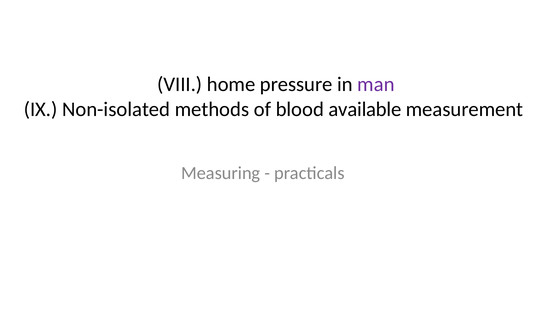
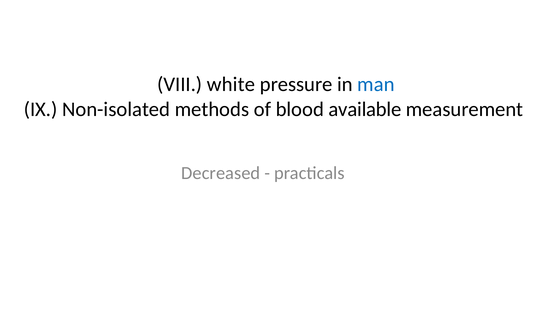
home: home -> white
man colour: purple -> blue
Measuring: Measuring -> Decreased
